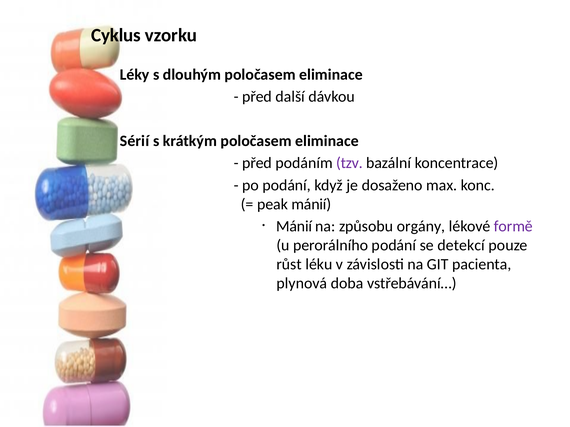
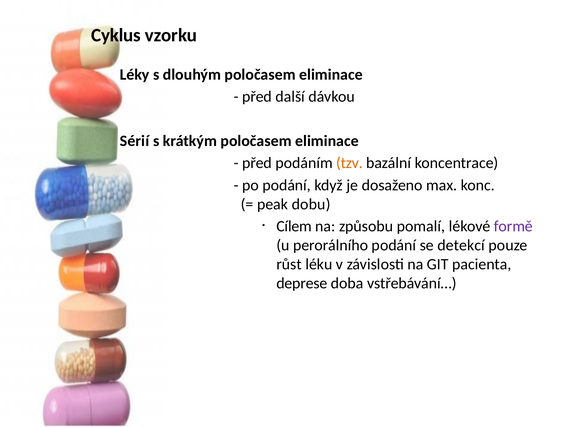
tzv colour: purple -> orange
peak mánií: mánií -> dobu
Mánií at (294, 227): Mánií -> Cílem
orgány: orgány -> pomalí
plynová: plynová -> deprese
